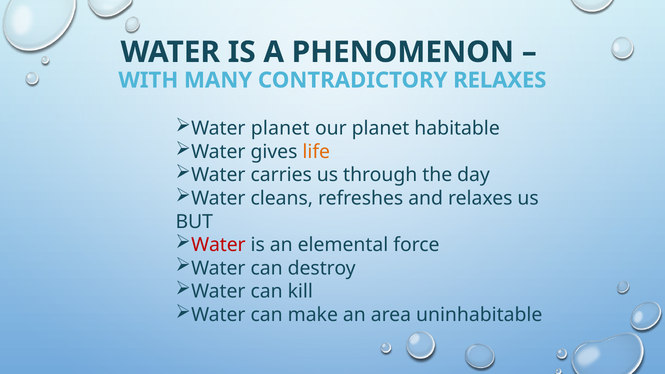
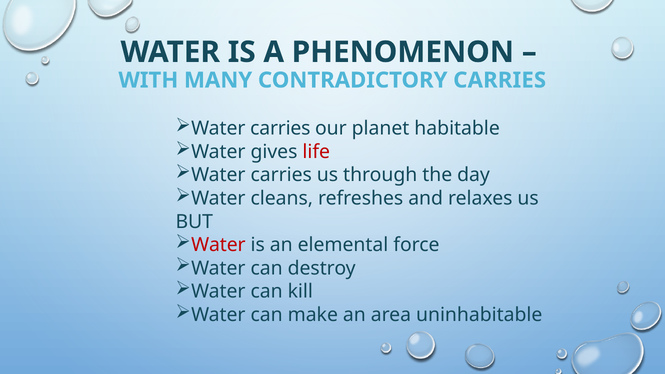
CONTRADICTORY RELAXES: RELAXES -> CARRIES
planet at (280, 128): planet -> carries
life colour: orange -> red
